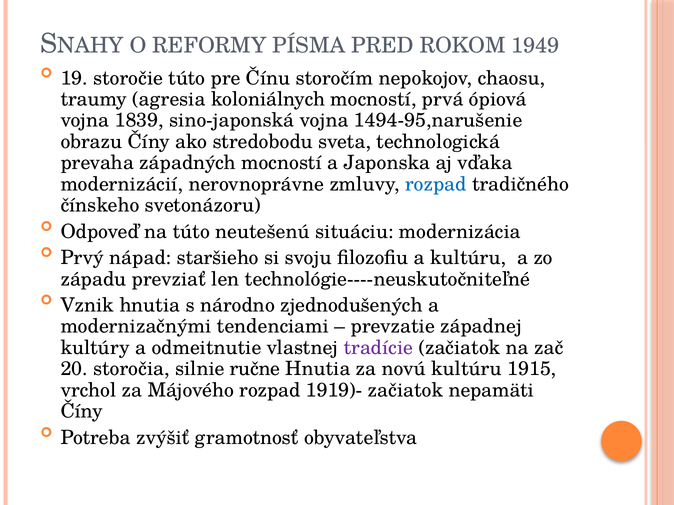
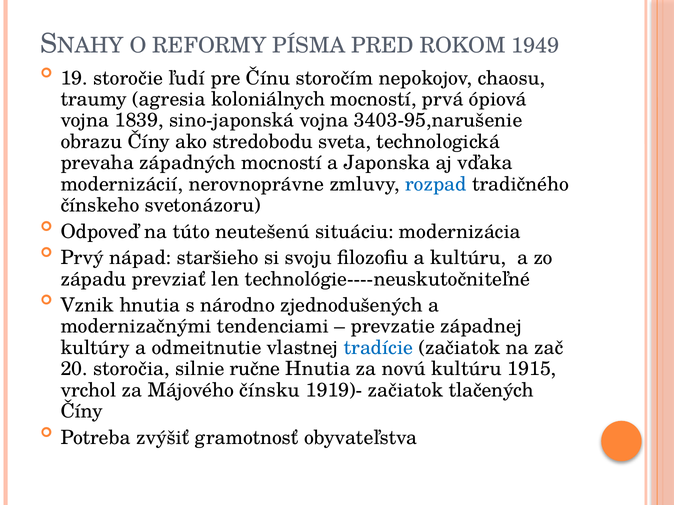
storočie túto: túto -> ľudí
1494-95,narušenie: 1494-95,narušenie -> 3403-95,narušenie
tradície colour: purple -> blue
Májového rozpad: rozpad -> čínsku
nepamäti: nepamäti -> tlačených
